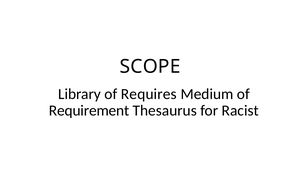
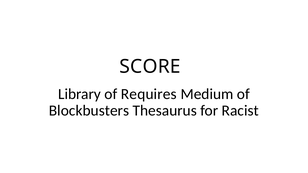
SCOPE: SCOPE -> SCORE
Requirement: Requirement -> Blockbusters
